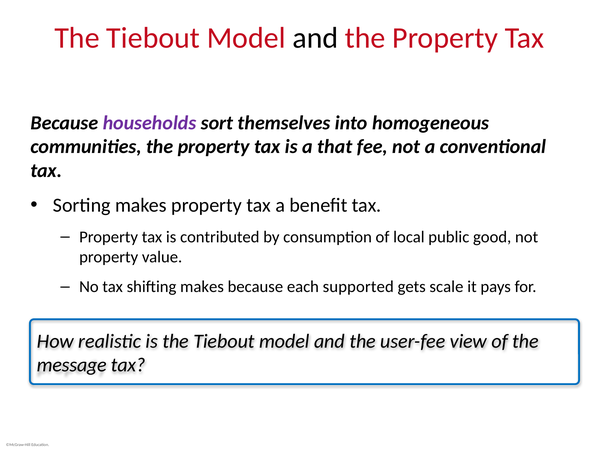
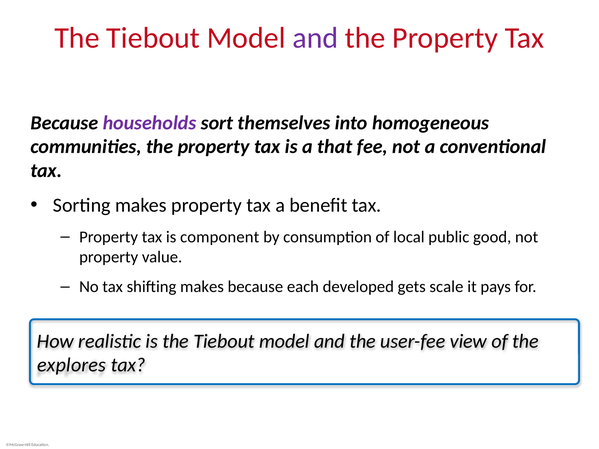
and at (315, 38) colour: black -> purple
contributed: contributed -> component
supported: supported -> developed
message: message -> explores
